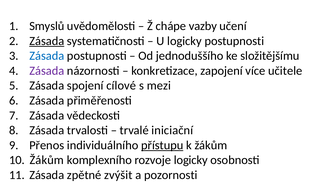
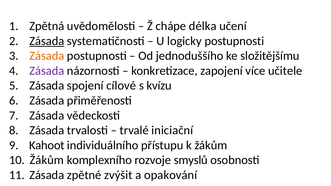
Smyslů: Smyslů -> Zpětná
vazby: vazby -> délka
Zásada at (47, 56) colour: blue -> orange
mezi: mezi -> kvízu
Přenos: Přenos -> Kahoot
přístupu underline: present -> none
rozvoje logicky: logicky -> smyslů
pozornosti: pozornosti -> opakování
